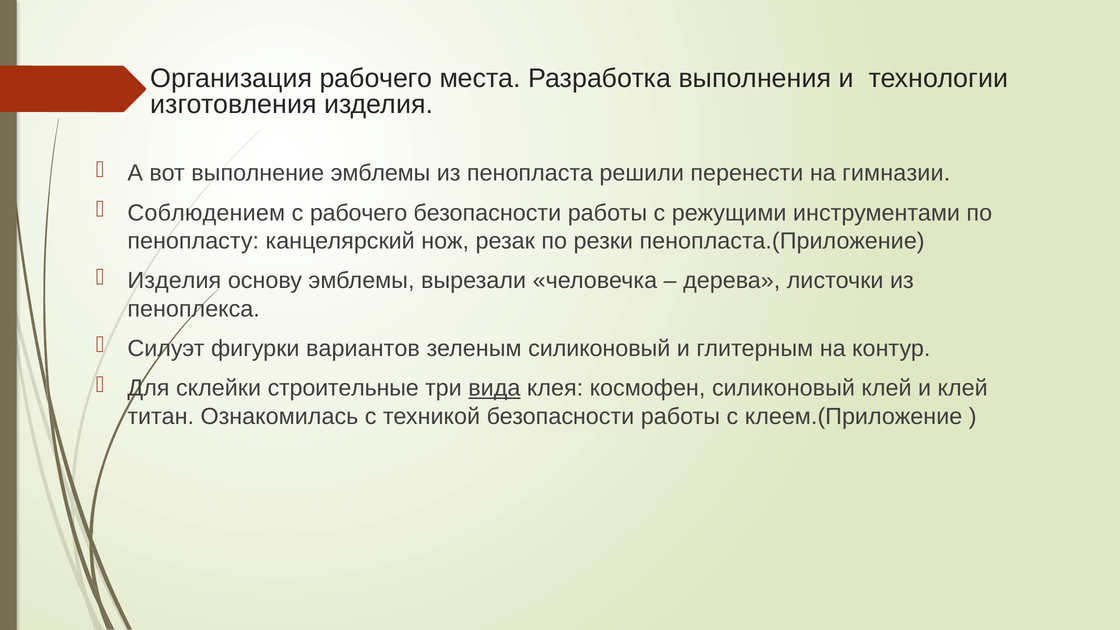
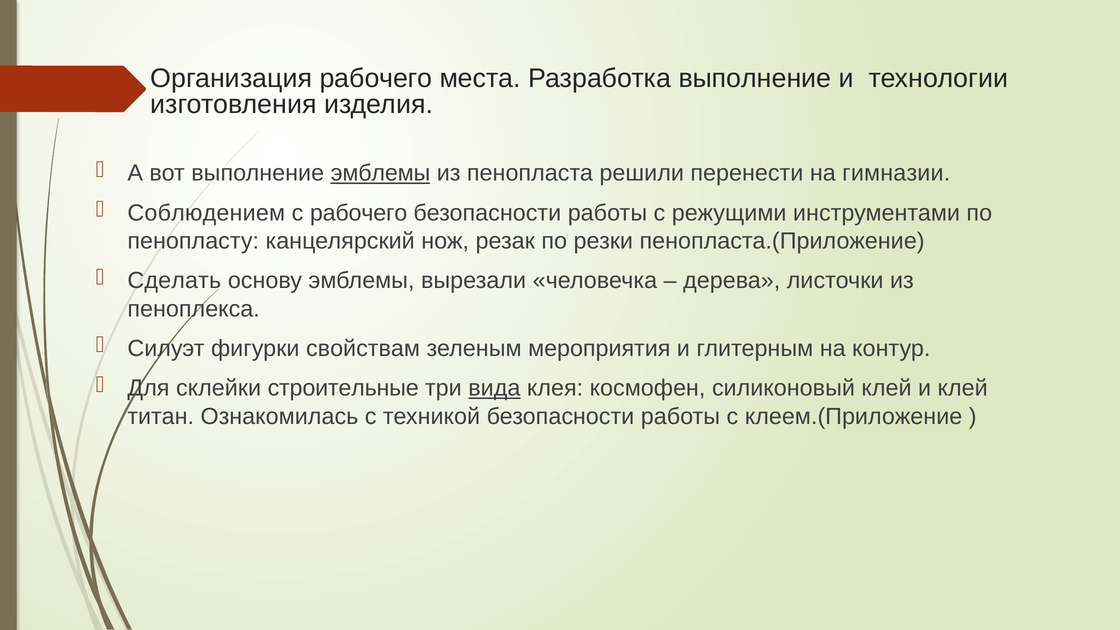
Разработка выполнения: выполнения -> выполнение
эмблемы at (381, 173) underline: none -> present
Изделия at (174, 281): Изделия -> Сделать
вариантов: вариантов -> свойствам
зеленым силиконовый: силиконовый -> мероприятия
